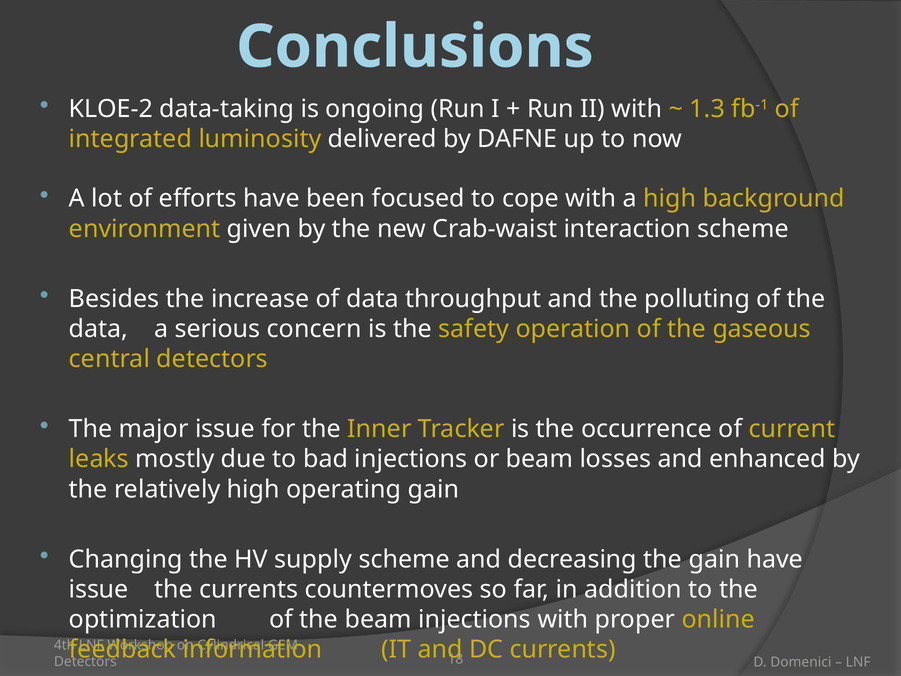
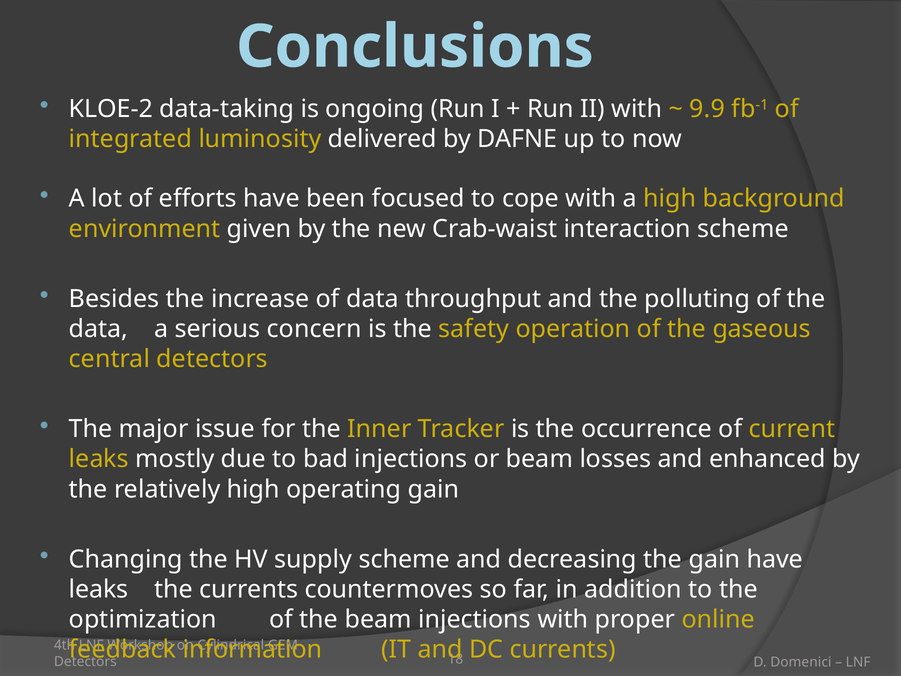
1.3: 1.3 -> 9.9
issue at (99, 589): issue -> leaks
